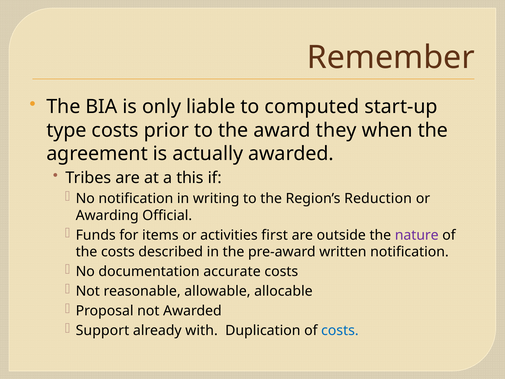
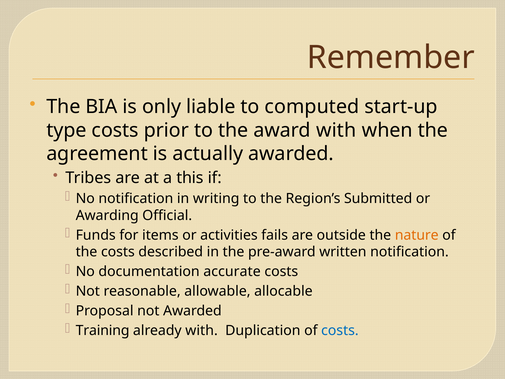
award they: they -> with
Reduction: Reduction -> Submitted
first: first -> fails
nature colour: purple -> orange
Support: Support -> Training
